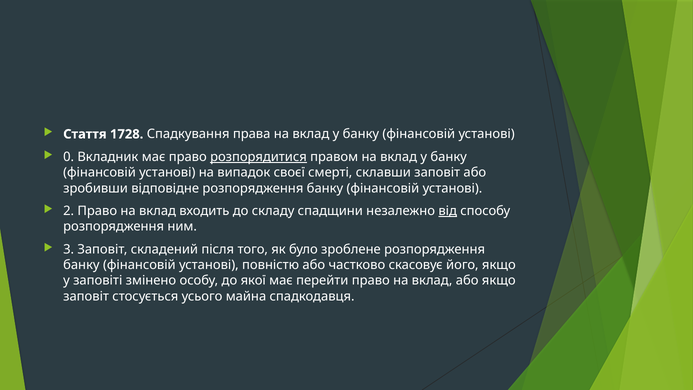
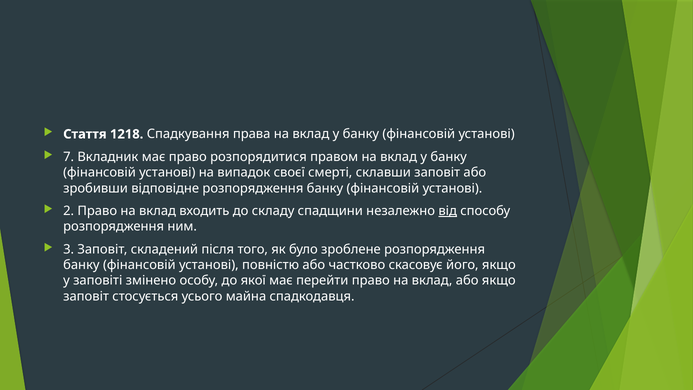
1728: 1728 -> 1218
0: 0 -> 7
розпорядитися underline: present -> none
